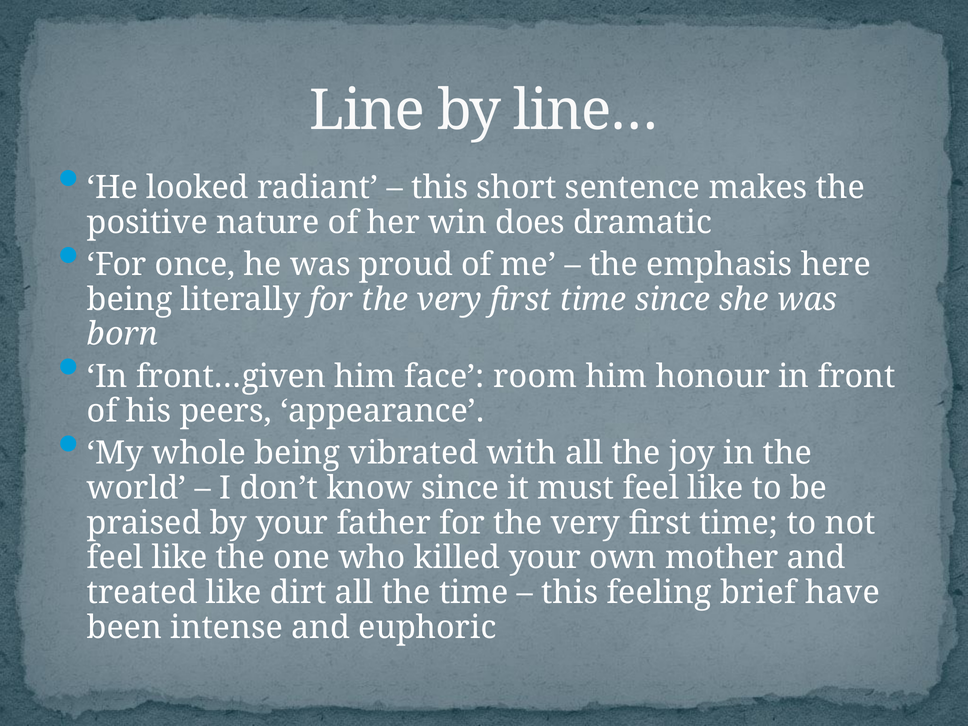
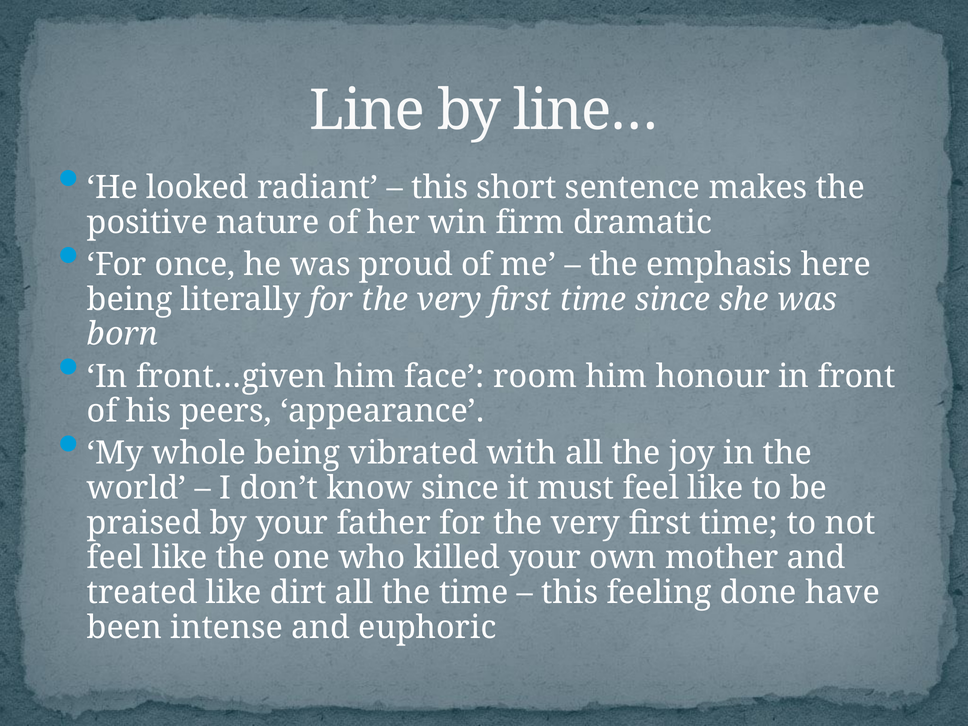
does: does -> firm
brief: brief -> done
